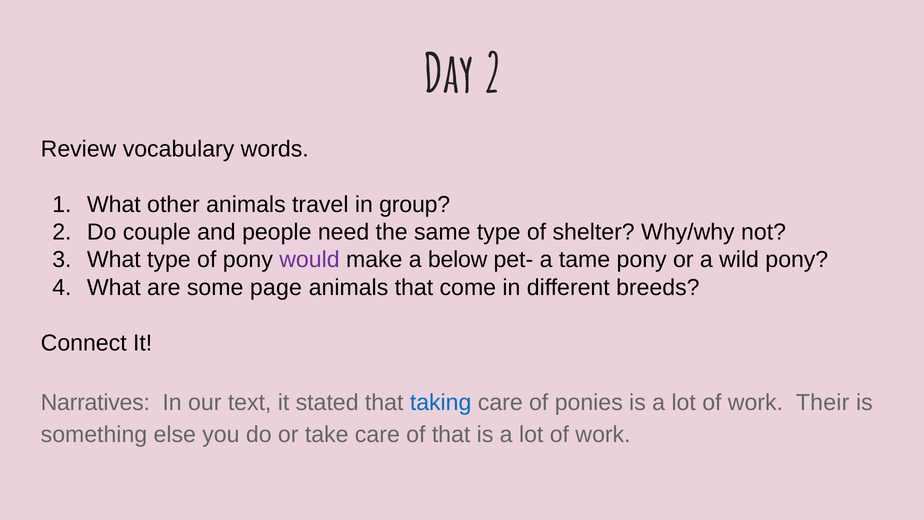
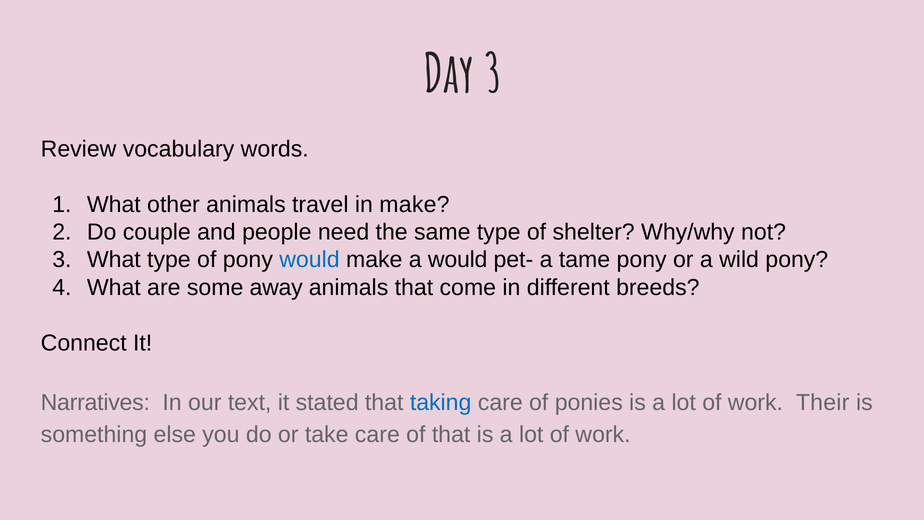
Day 2: 2 -> 3
in group: group -> make
would at (309, 260) colour: purple -> blue
a below: below -> would
page: page -> away
